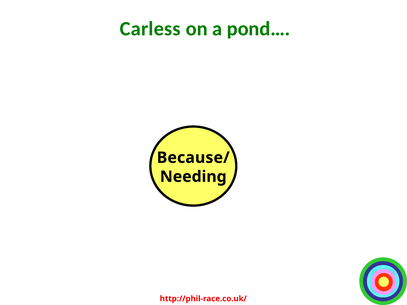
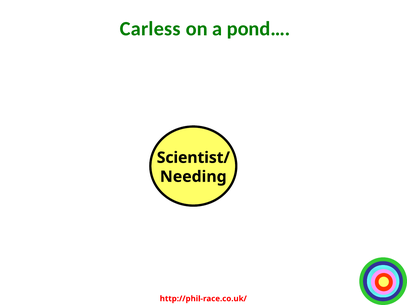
Because/: Because/ -> Scientist/
